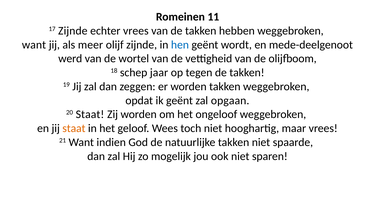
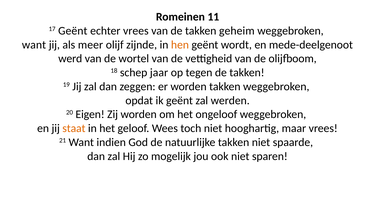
17 Zijnde: Zijnde -> Geënt
hebben: hebben -> geheim
hen colour: blue -> orange
opgaan: opgaan -> werden
20 Staat: Staat -> Eigen
